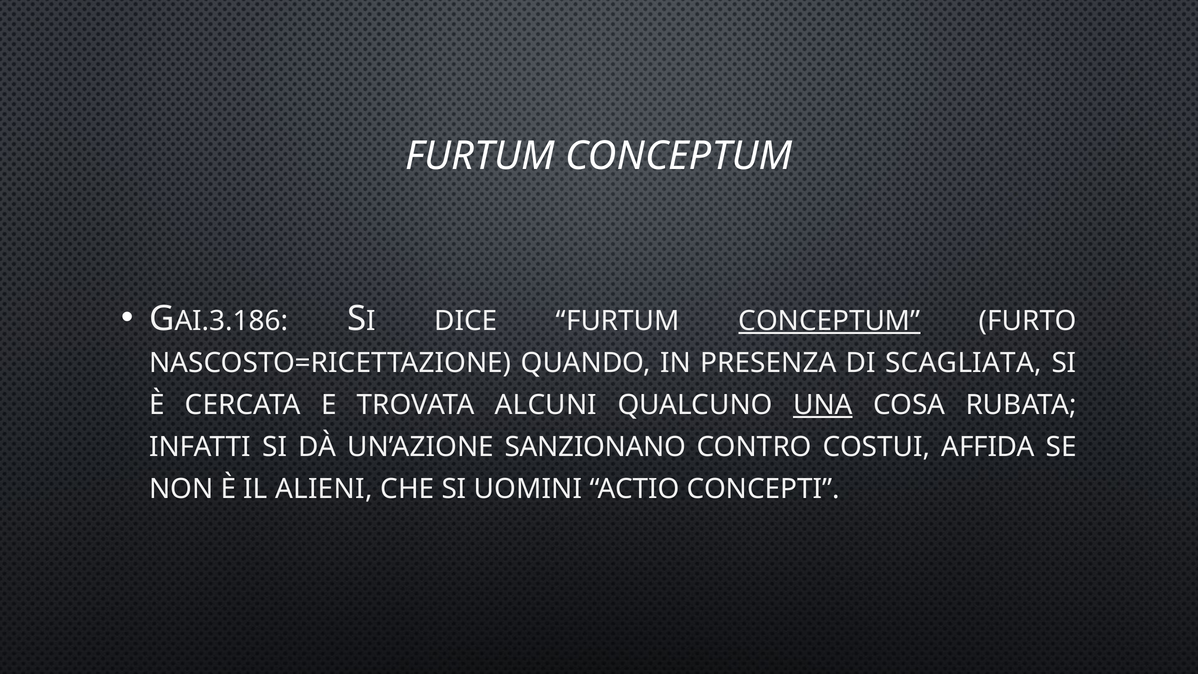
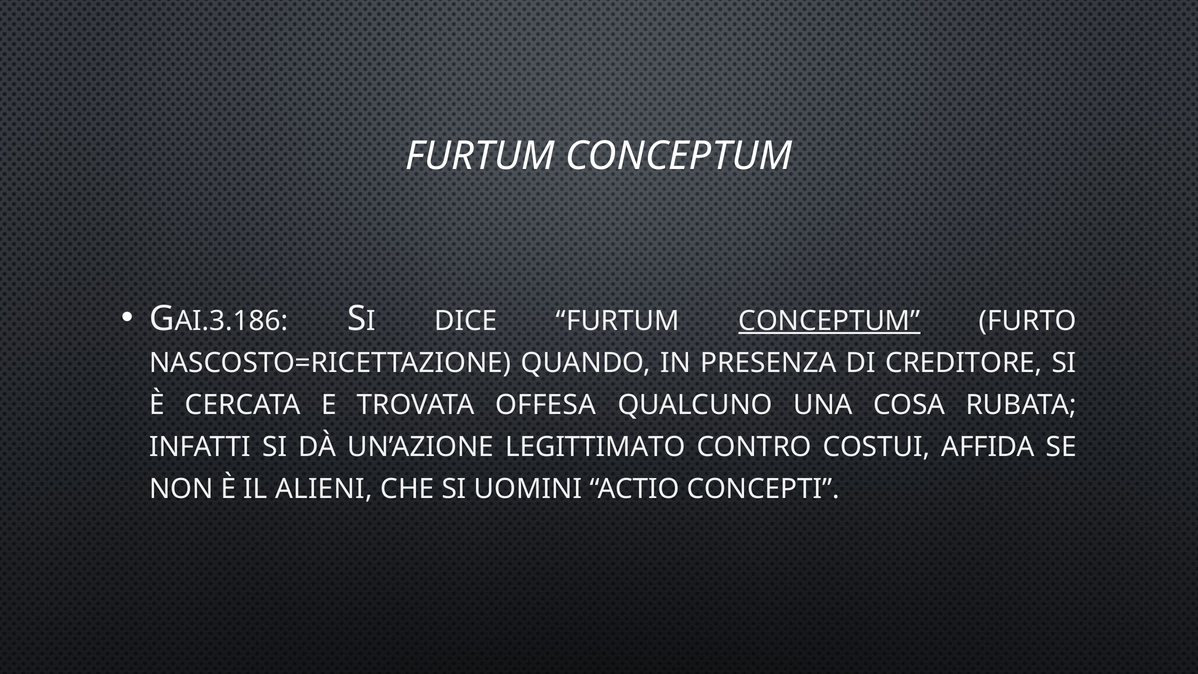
SCAGLIATA: SCAGLIATA -> CREDITORE
ALCUNI: ALCUNI -> OFFESA
UNA underline: present -> none
SANZIONANO: SANZIONANO -> LEGITTIMATO
